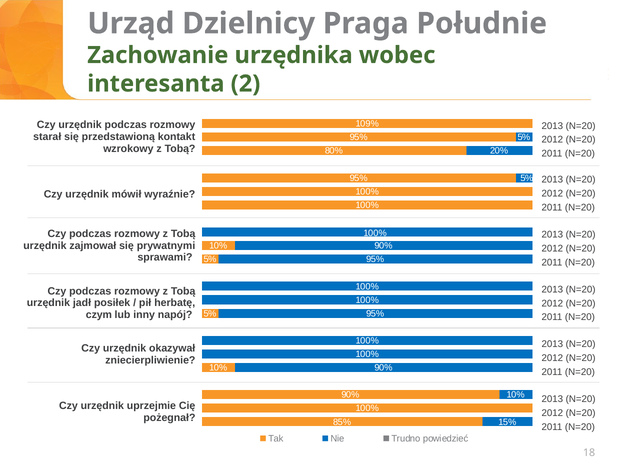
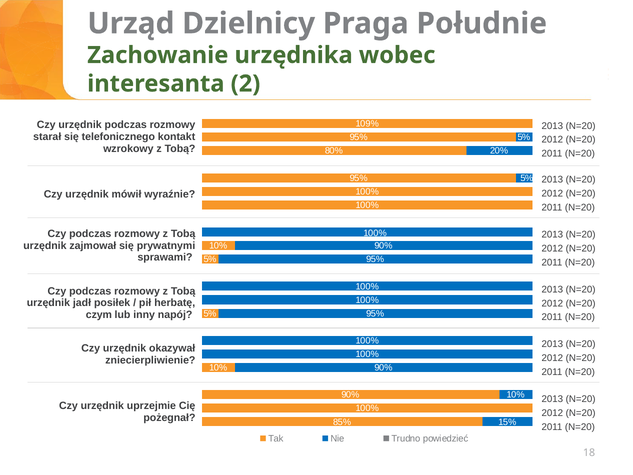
przedstawioną: przedstawioną -> telefonicznego
